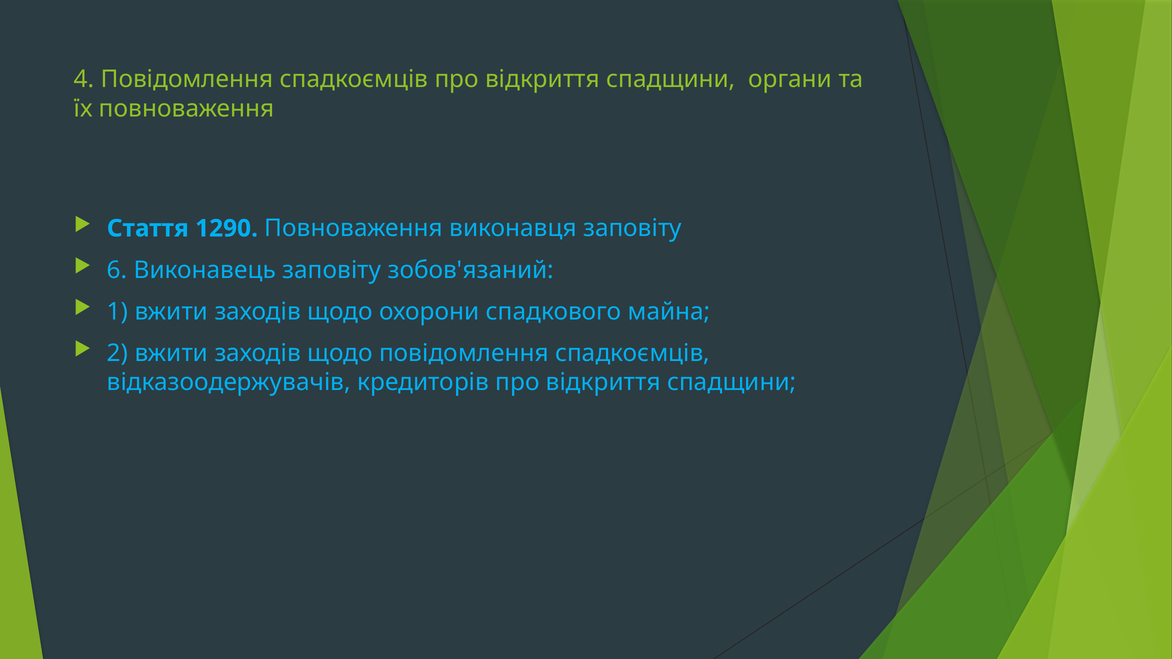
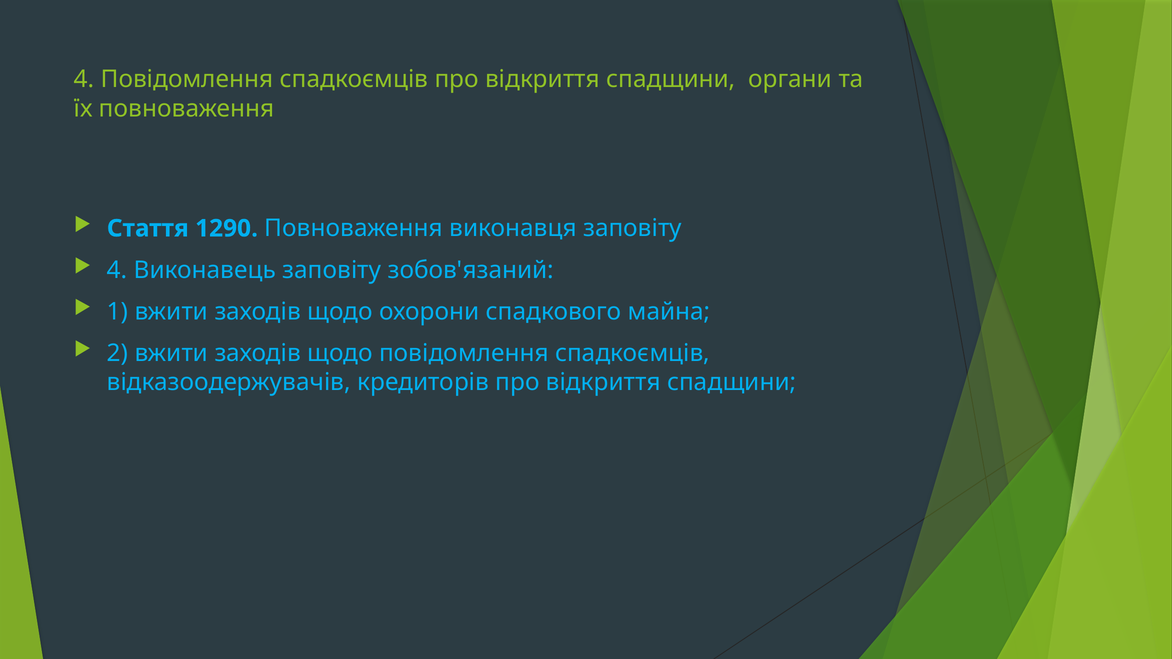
6 at (117, 270): 6 -> 4
